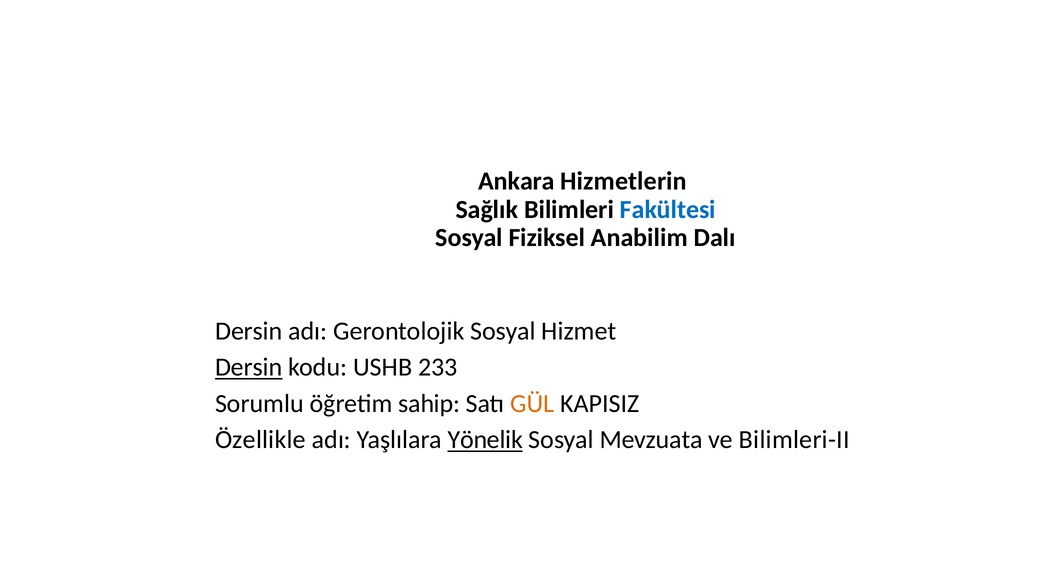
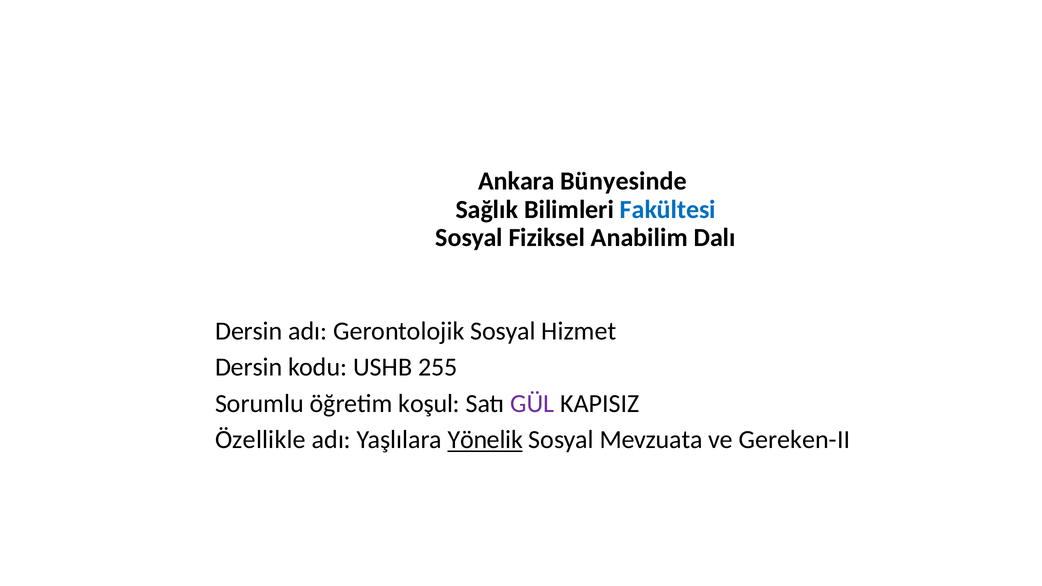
Hizmetlerin: Hizmetlerin -> Bünyesinde
Dersin at (249, 367) underline: present -> none
233: 233 -> 255
sahip: sahip -> koşul
GÜL colour: orange -> purple
Bilimleri-II: Bilimleri-II -> Gereken-II
